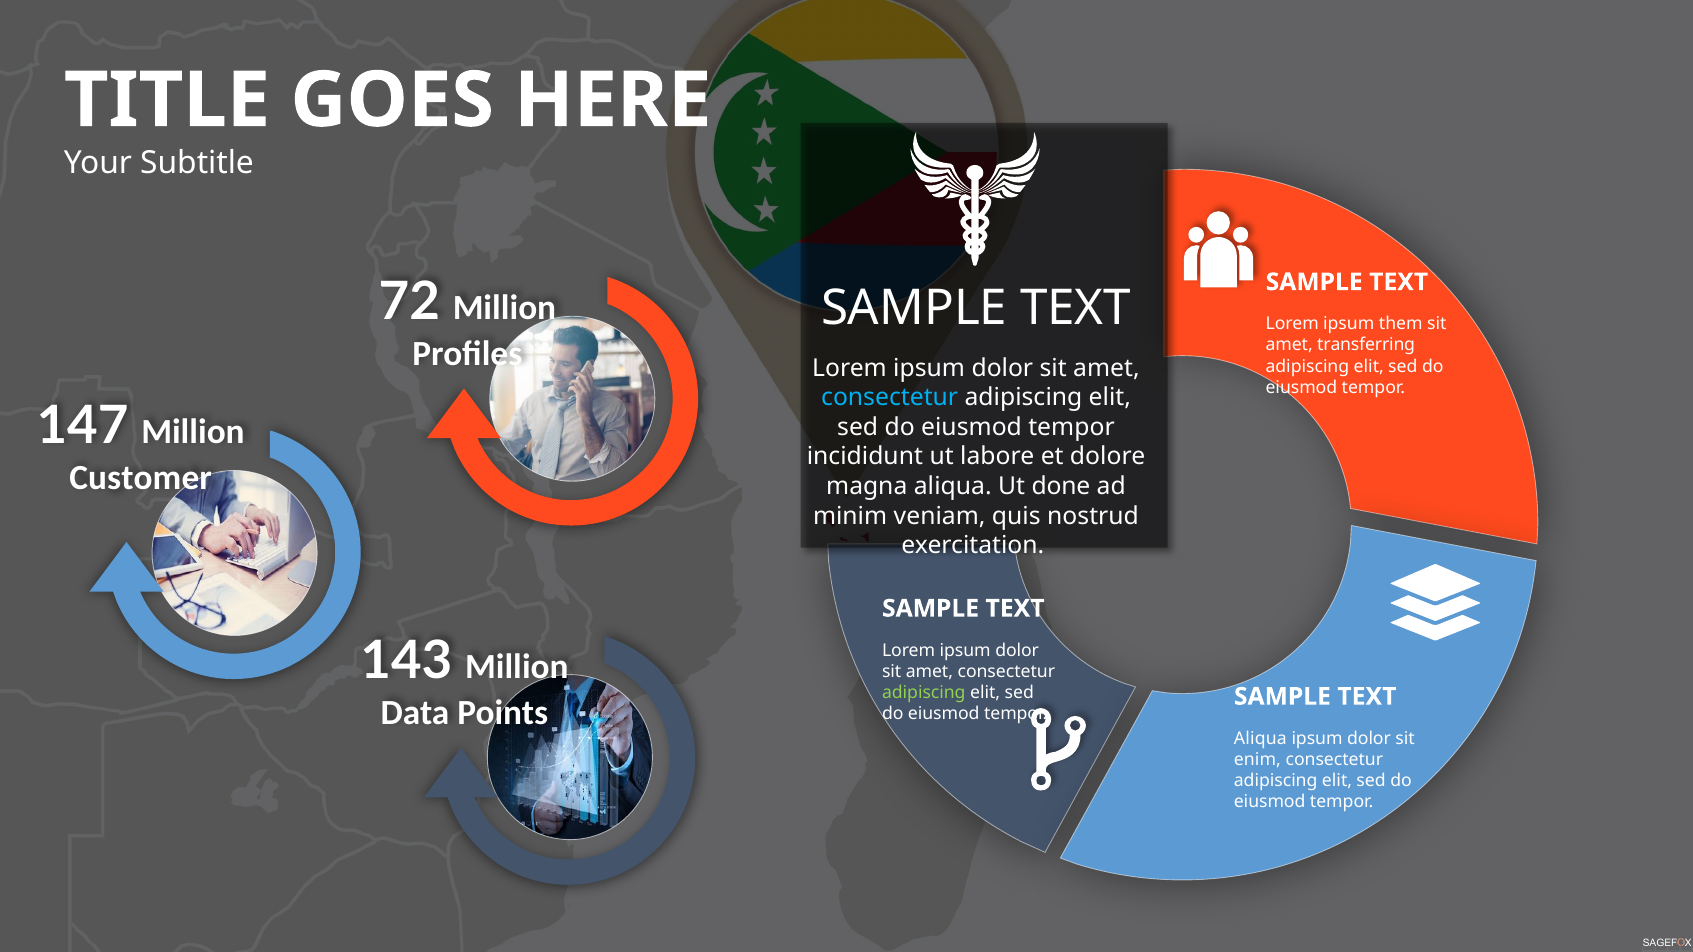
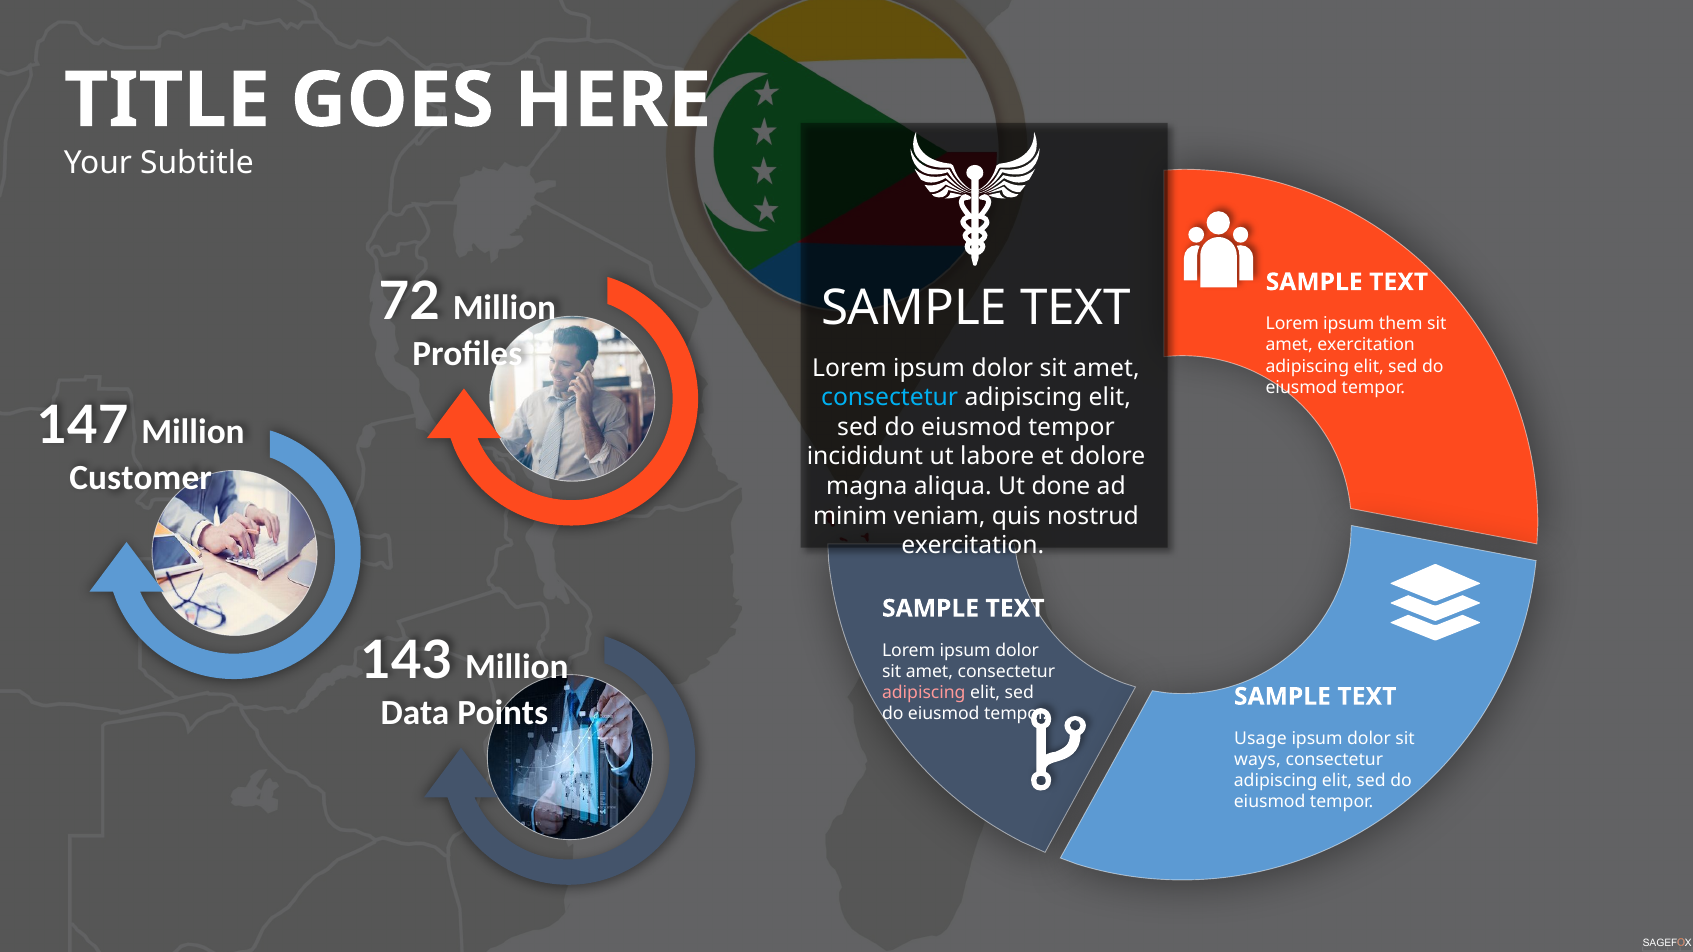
amet transferring: transferring -> exercitation
adipiscing at (924, 693) colour: light green -> pink
Aliqua at (1260, 739): Aliqua -> Usage
enim: enim -> ways
